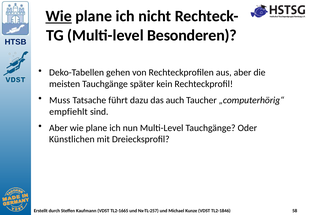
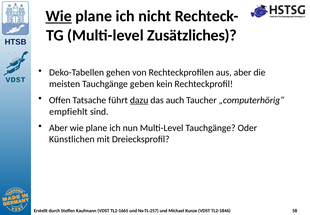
Besonderen: Besonderen -> Zusätzliches
später: später -> geben
Muss: Muss -> Offen
dazu underline: none -> present
